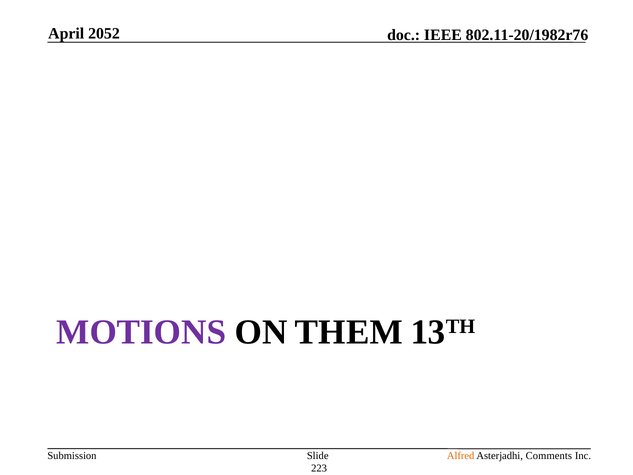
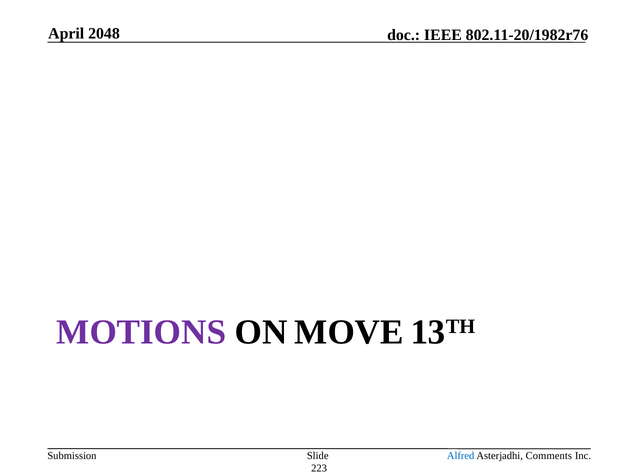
2052: 2052 -> 2048
THEM: THEM -> MOVE
Alfred colour: orange -> blue
